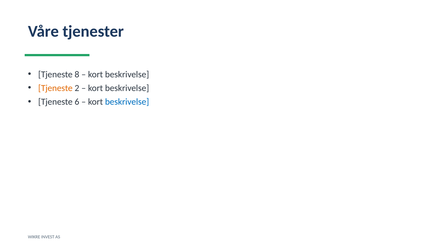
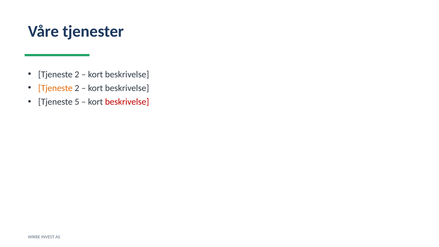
8 at (77, 74): 8 -> 2
6: 6 -> 5
beskrivelse at (127, 102) colour: blue -> red
